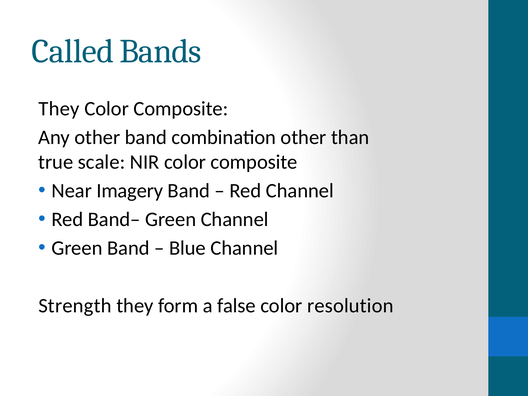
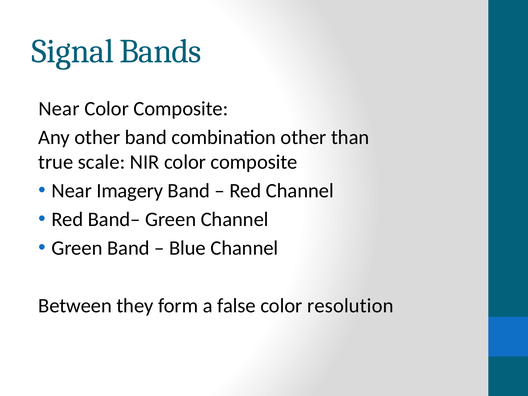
Called: Called -> Signal
They at (59, 109): They -> Near
Strength: Strength -> Between
